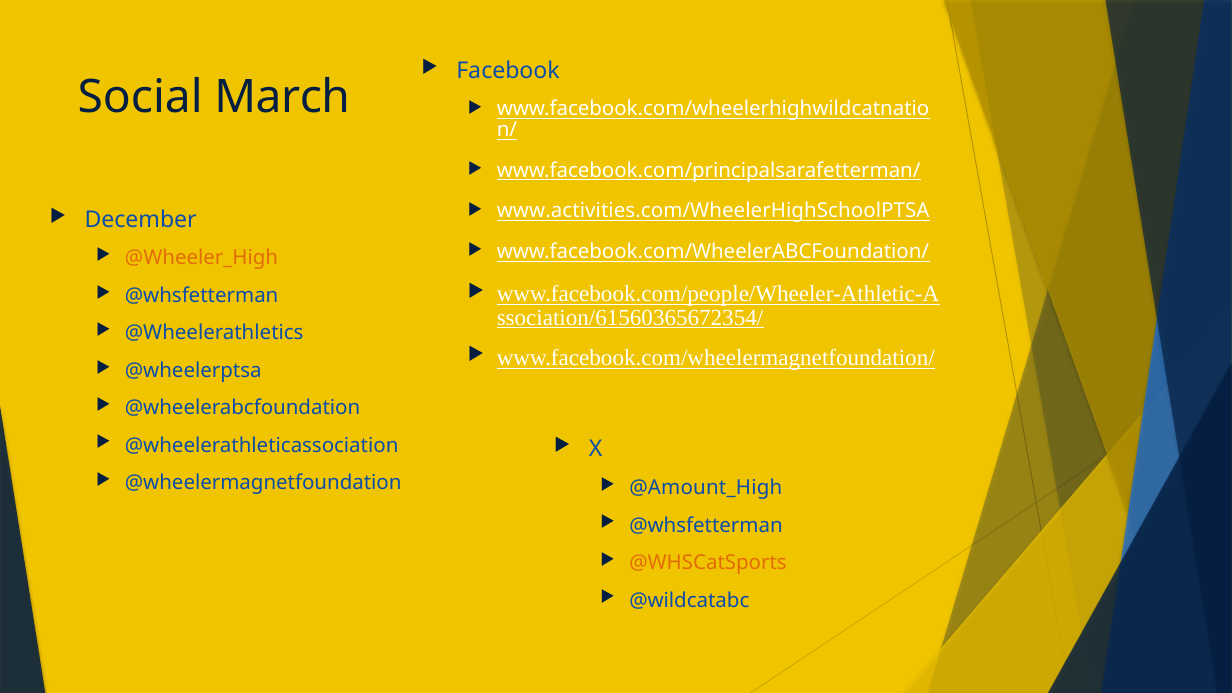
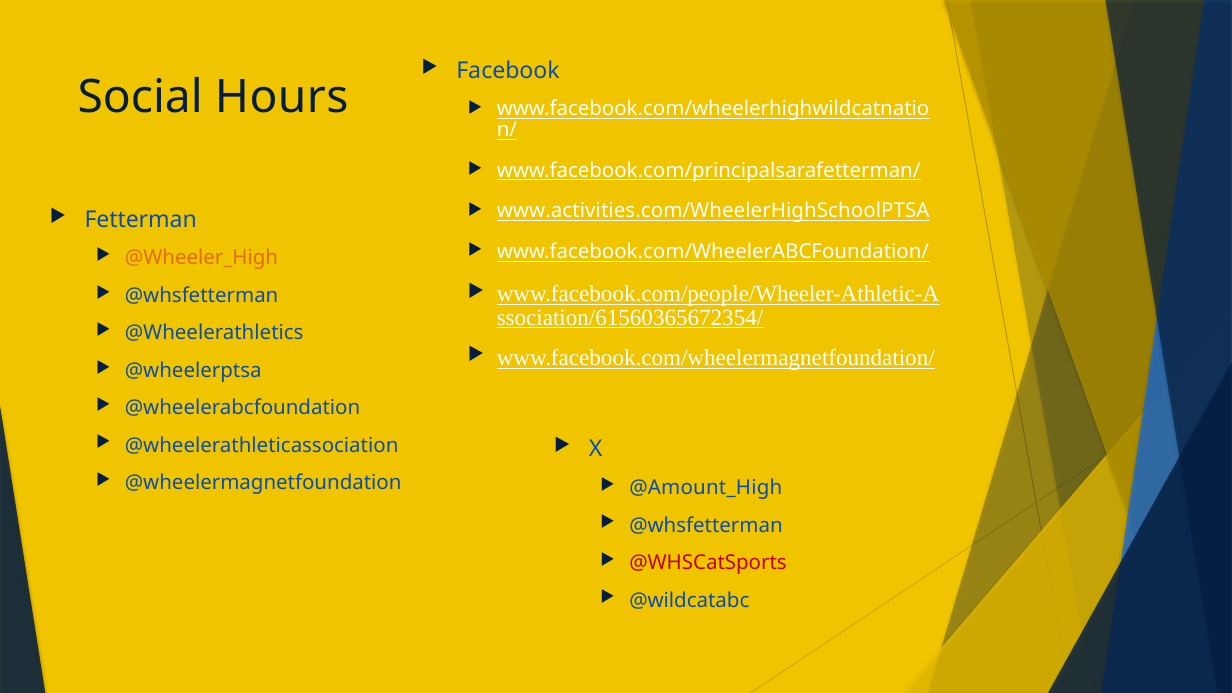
March: March -> Hours
December: December -> Fetterman
@WHSCatSports colour: orange -> red
